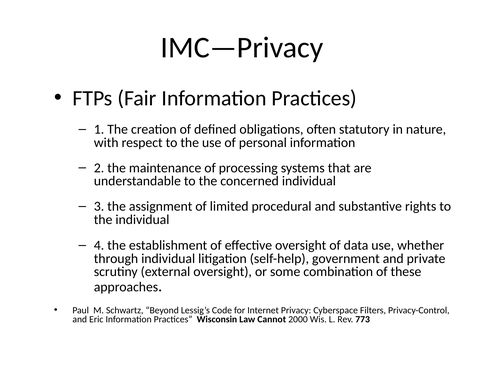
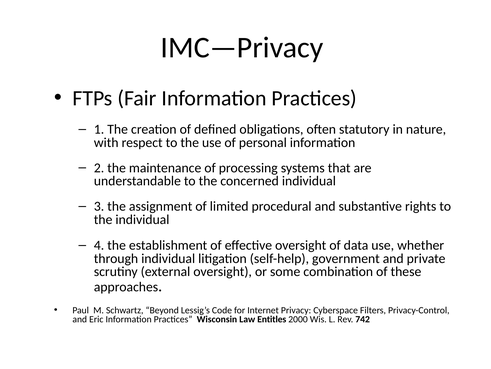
Cannot: Cannot -> Entitles
773: 773 -> 742
